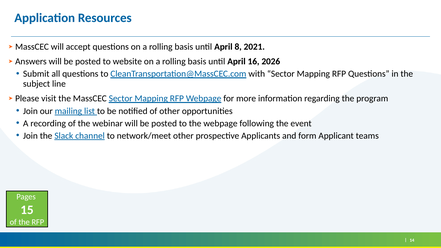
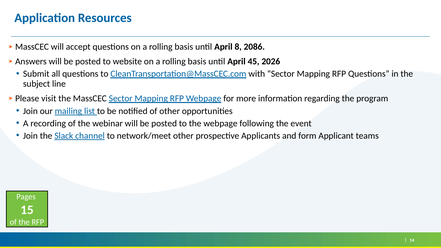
2021: 2021 -> 2086
16: 16 -> 45
